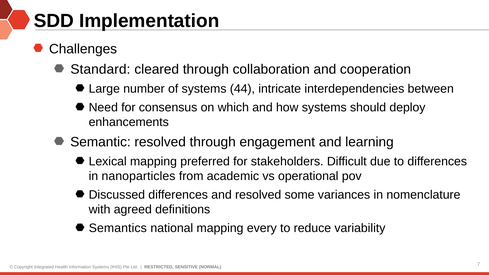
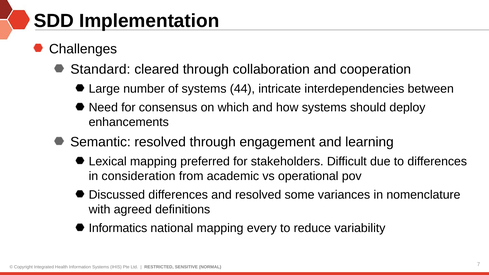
nanoparticles: nanoparticles -> consideration
Semantics: Semantics -> Informatics
